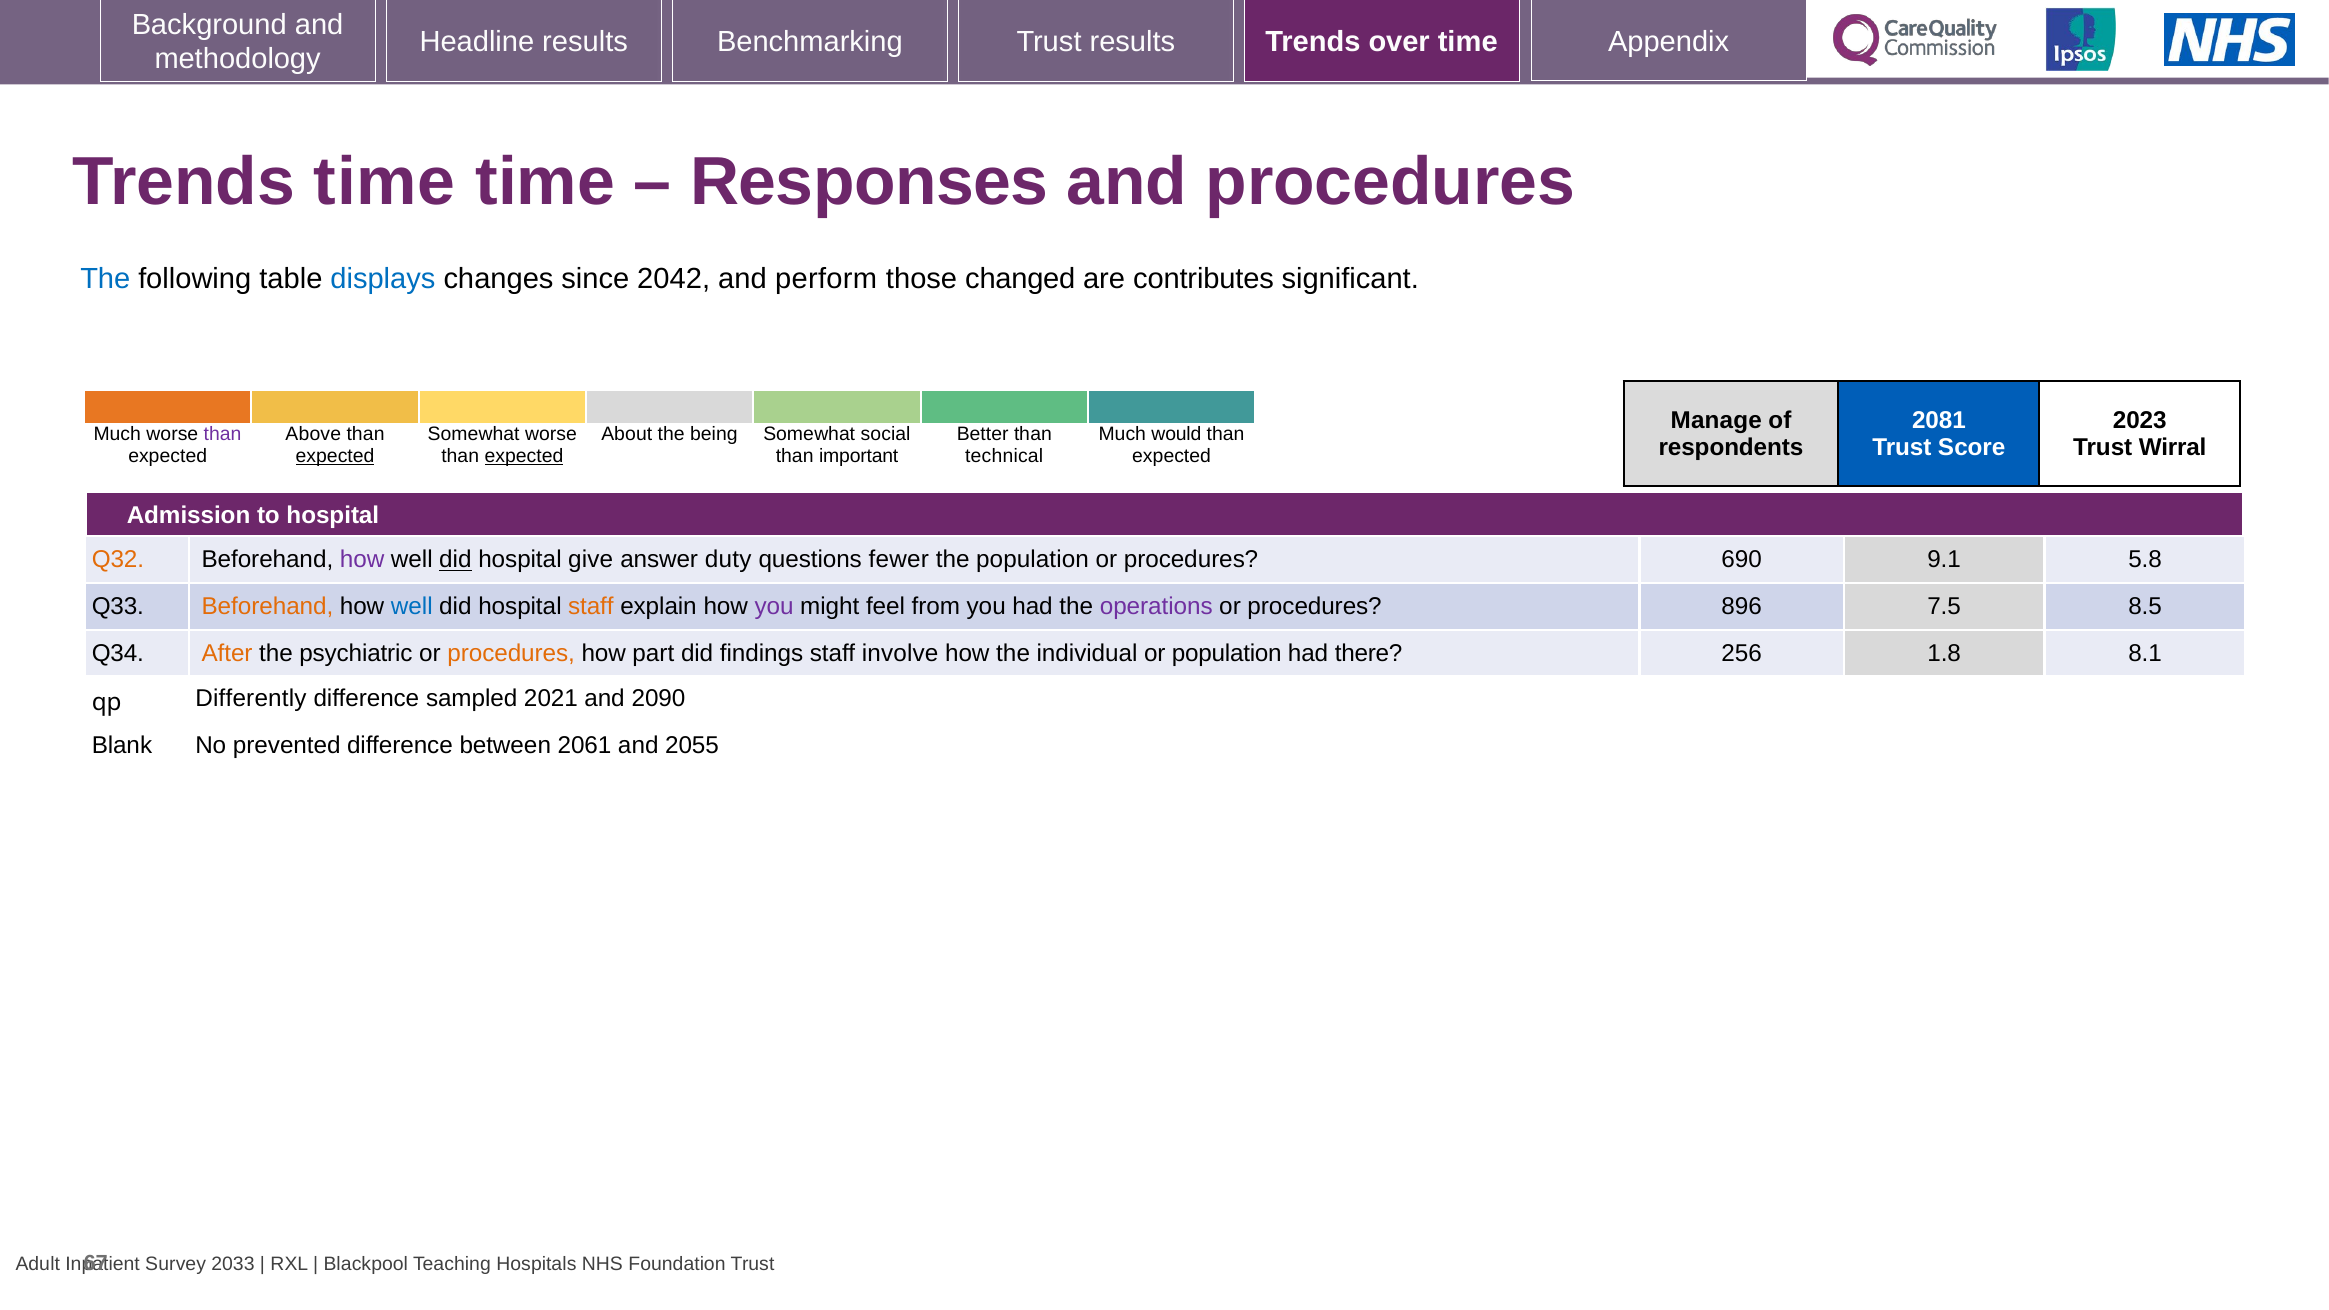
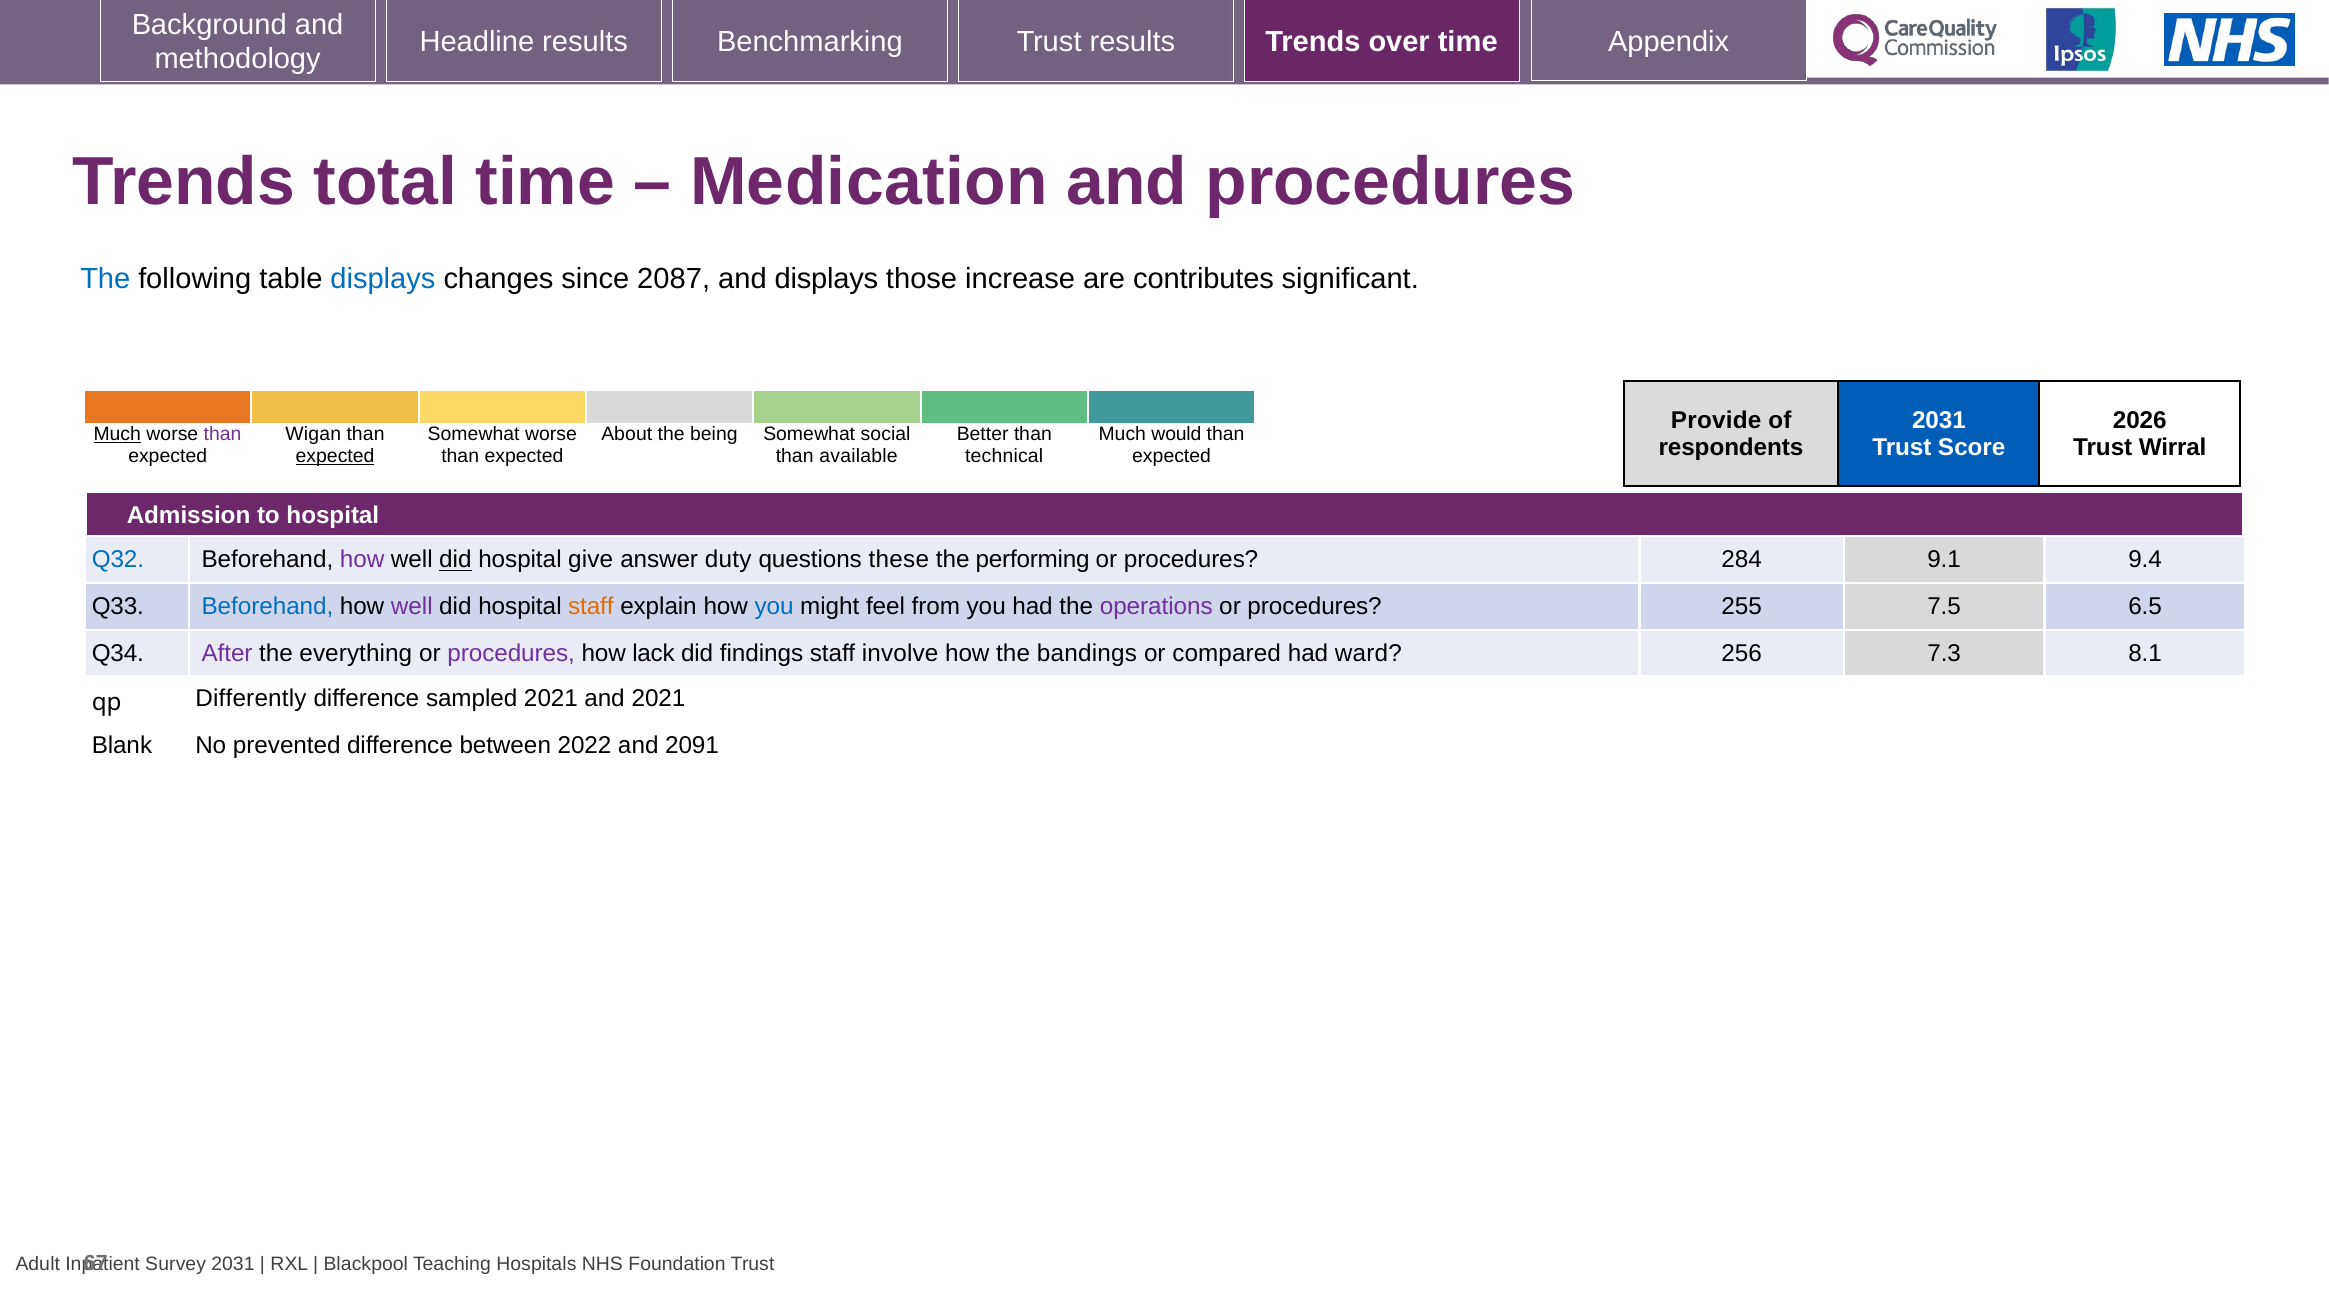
Trends time: time -> total
Responses: Responses -> Medication
2042: 2042 -> 2087
and perform: perform -> displays
changed: changed -> increase
Manage: Manage -> Provide
2081 at (1939, 420): 2081 -> 2031
2023: 2023 -> 2026
Much at (117, 435) underline: none -> present
Above: Above -> Wigan
expected at (524, 456) underline: present -> none
important: important -> available
Q32 colour: orange -> blue
fewer: fewer -> these
the population: population -> performing
690: 690 -> 284
5.8: 5.8 -> 9.4
Beforehand at (267, 607) colour: orange -> blue
well at (412, 607) colour: blue -> purple
you at (774, 607) colour: purple -> blue
896: 896 -> 255
8.5: 8.5 -> 6.5
After colour: orange -> purple
psychiatric: psychiatric -> everything
procedures at (511, 653) colour: orange -> purple
part: part -> lack
individual: individual -> bandings
or population: population -> compared
there: there -> ward
1.8: 1.8 -> 7.3
and 2090: 2090 -> 2021
2061: 2061 -> 2022
2055: 2055 -> 2091
2033 at (233, 1265): 2033 -> 2031
